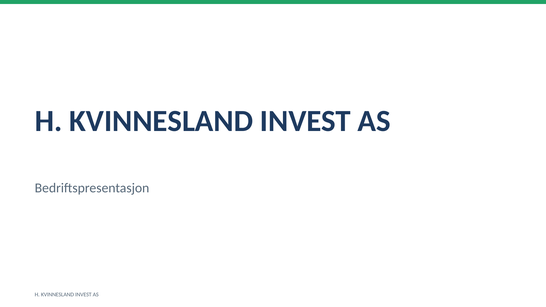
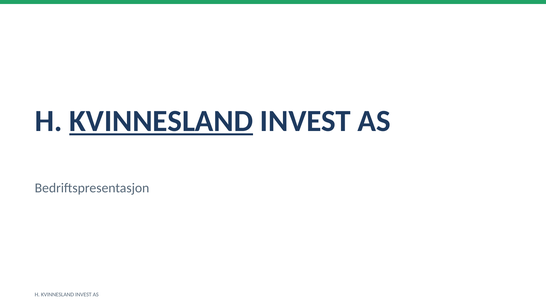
KVINNESLAND at (161, 121) underline: none -> present
